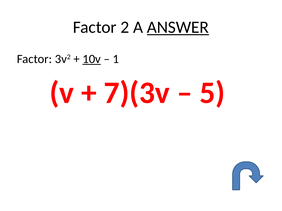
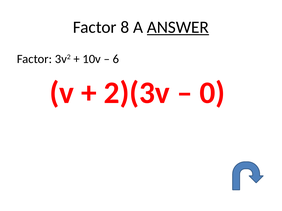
2: 2 -> 8
10v underline: present -> none
1: 1 -> 6
7)(3v: 7)(3v -> 2)(3v
5: 5 -> 0
